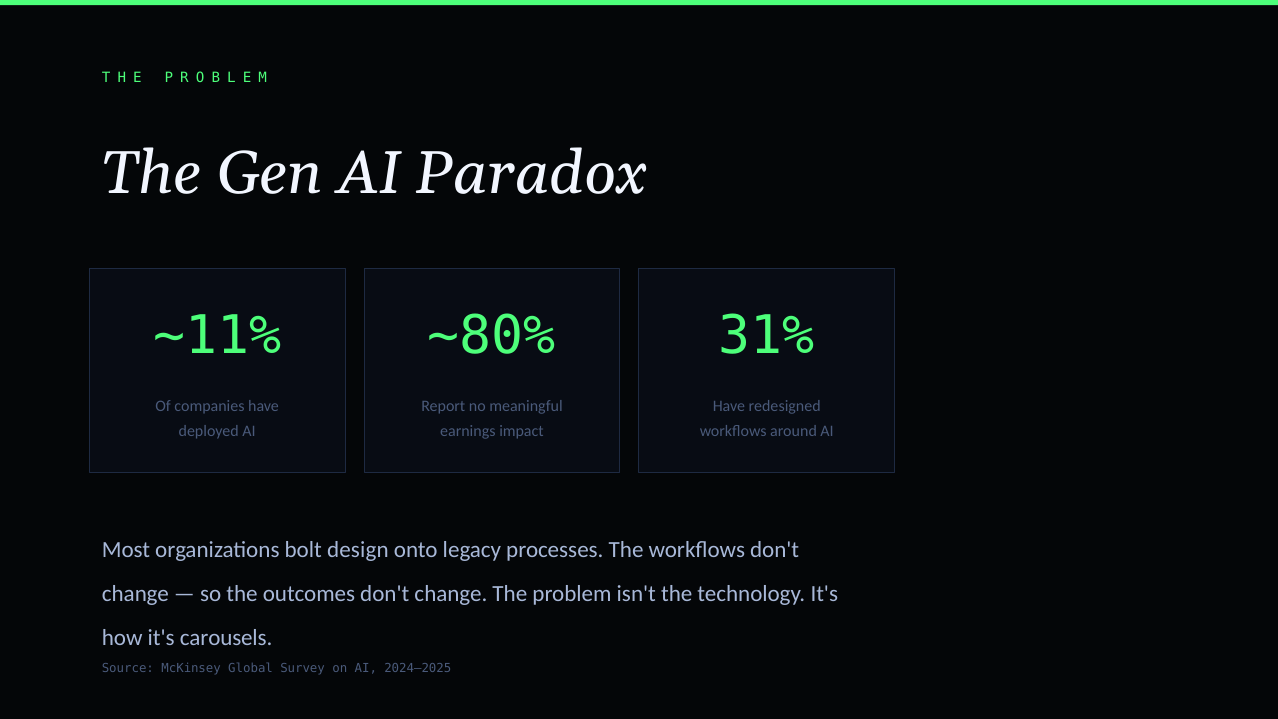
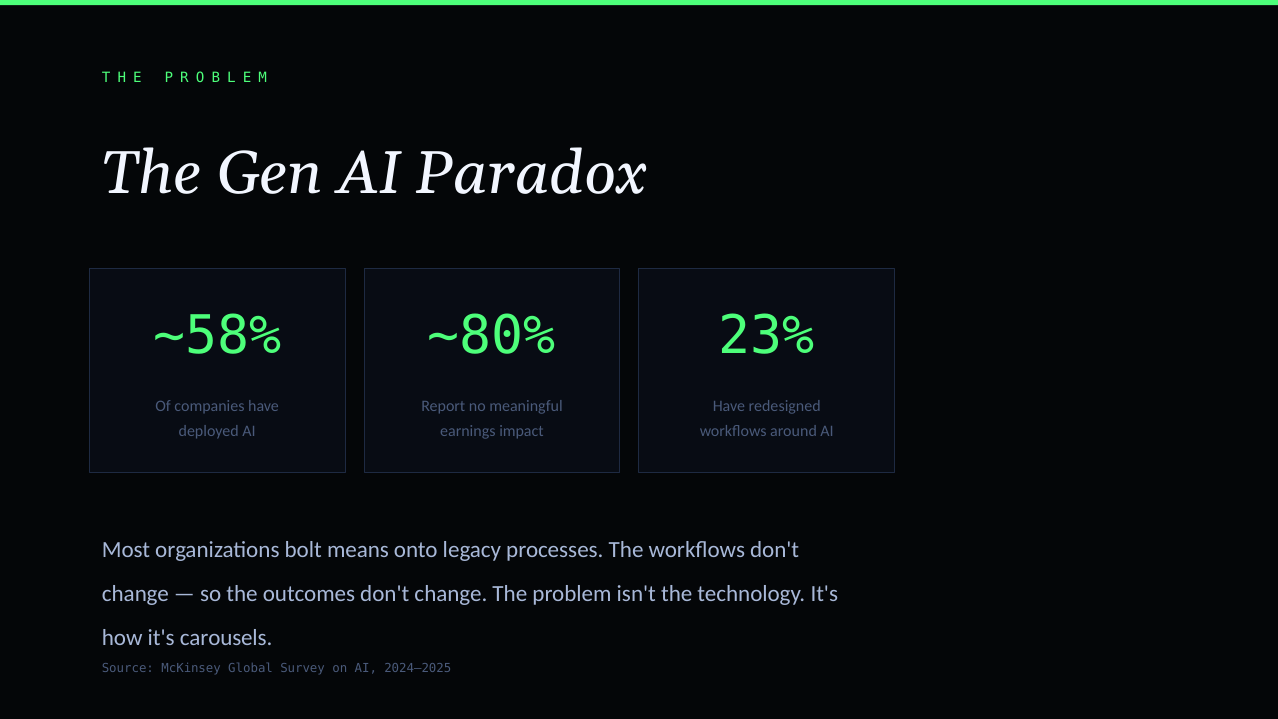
~11%: ~11% -> ~58%
31%: 31% -> 23%
design: design -> means
